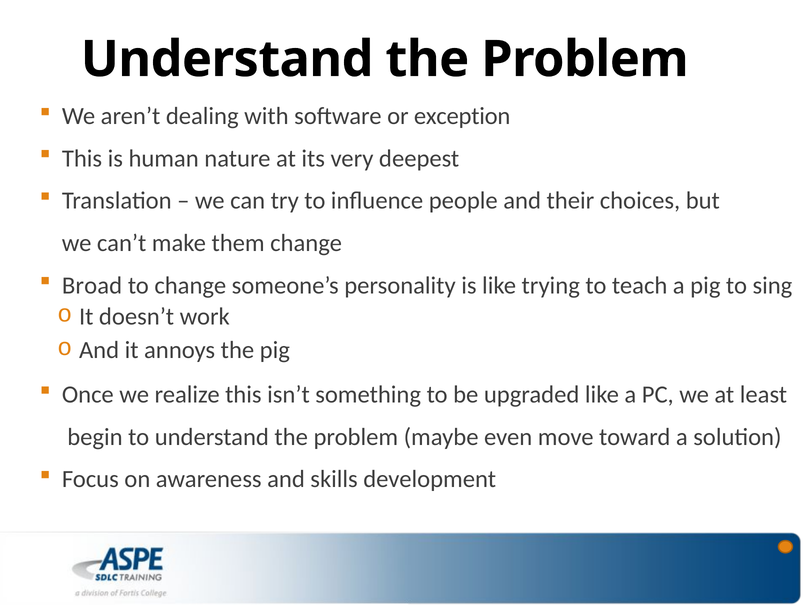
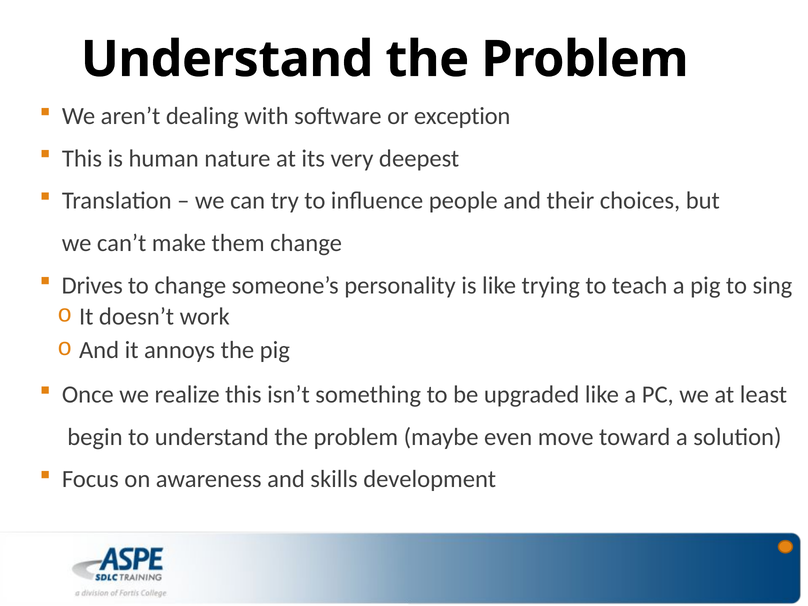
Broad: Broad -> Drives
